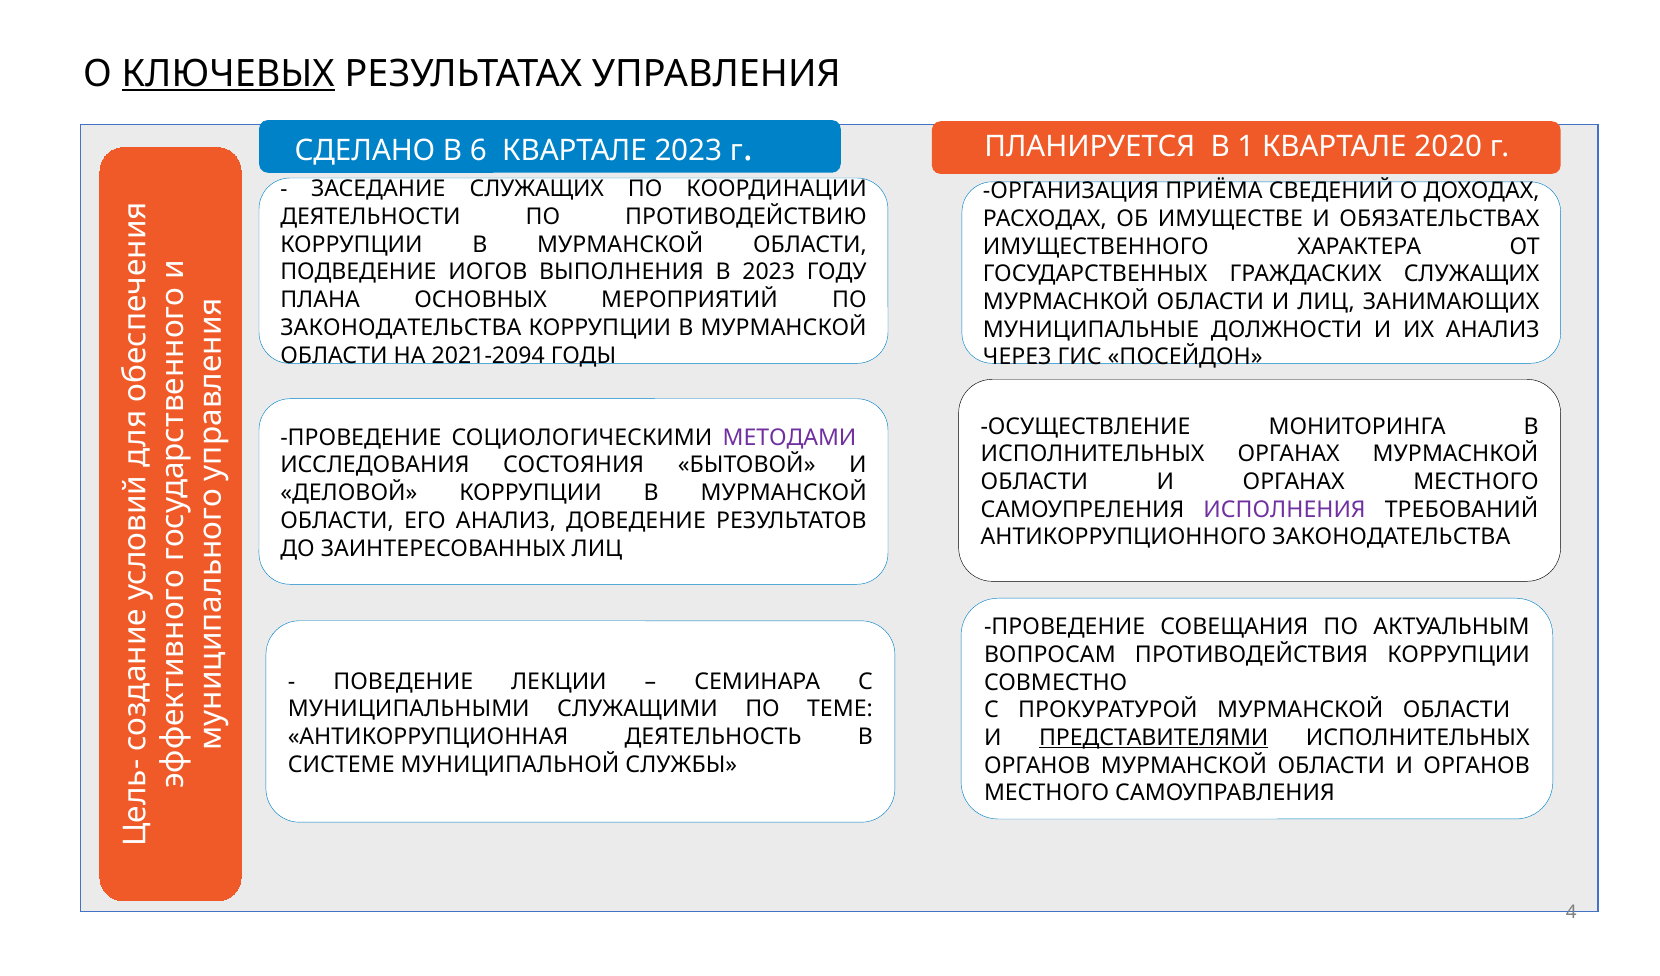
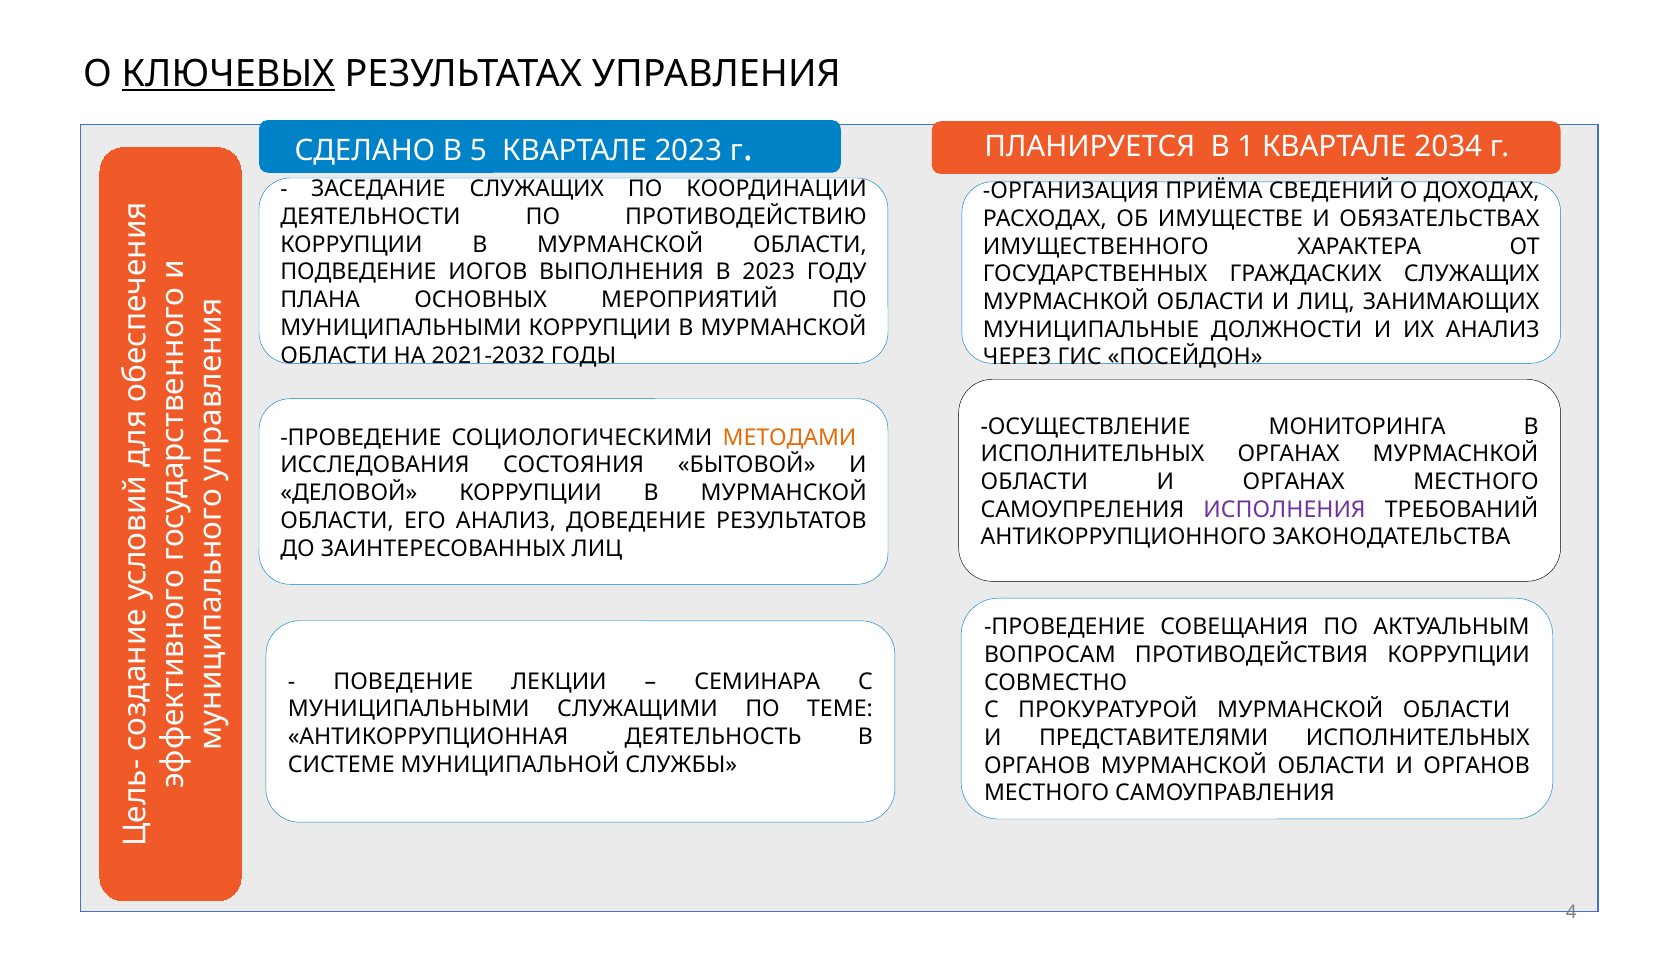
2020: 2020 -> 2034
6: 6 -> 5
ЗАКОНОДАТЕЛЬСТВА at (401, 328): ЗАКОНОДАТЕЛЬСТВА -> МУНИЦИПАЛЬНЫМИ
2021-2094: 2021-2094 -> 2021-2032
МЕТОДАМИ colour: purple -> orange
ПРЕДСТАВИТЕЛЯМИ underline: present -> none
